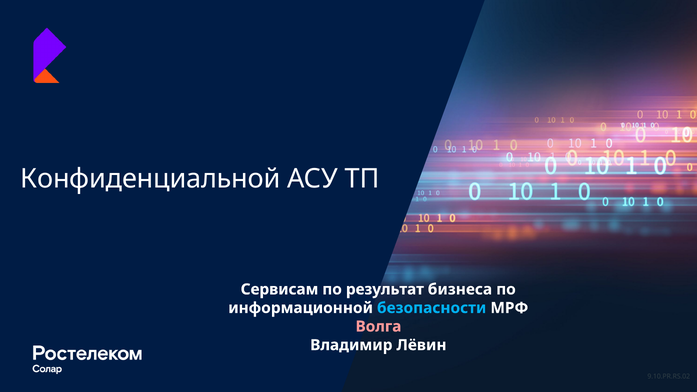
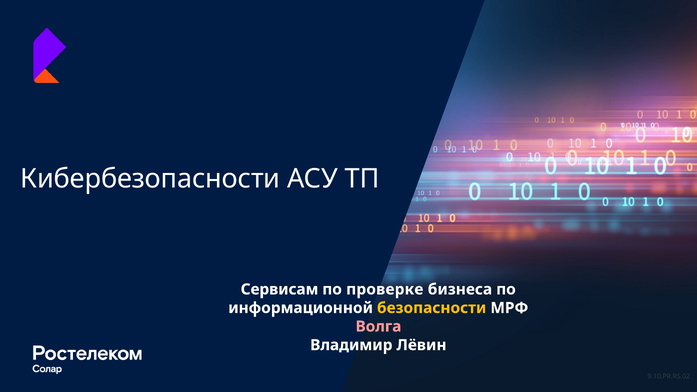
Конфиденциальной: Конфиденциальной -> Кибербезопасности
результат: результат -> проверке
безопасности colour: light blue -> yellow
